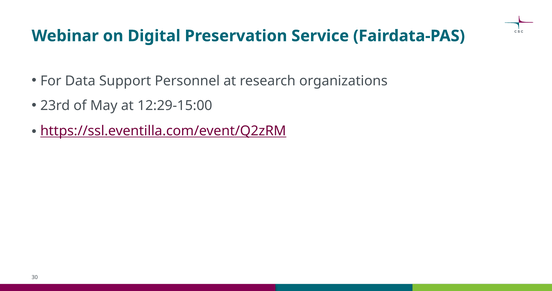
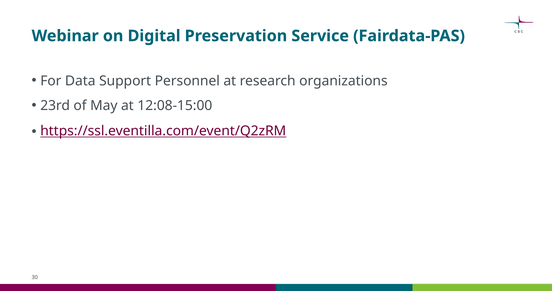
12:29-15:00: 12:29-15:00 -> 12:08-15:00
